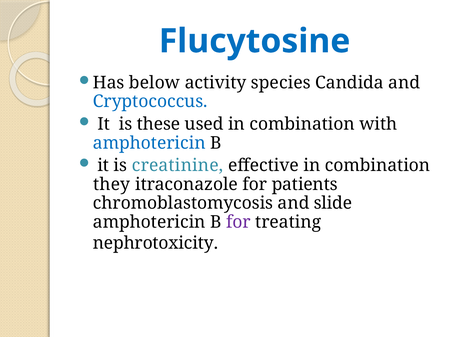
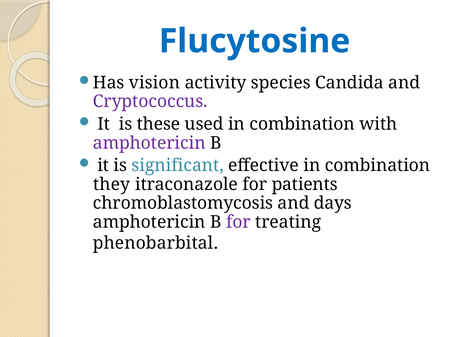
below: below -> vision
Cryptococcus colour: blue -> purple
amphotericin at (149, 143) colour: blue -> purple
creatinine: creatinine -> significant
slide: slide -> days
nephrotoxicity: nephrotoxicity -> phenobarbital
